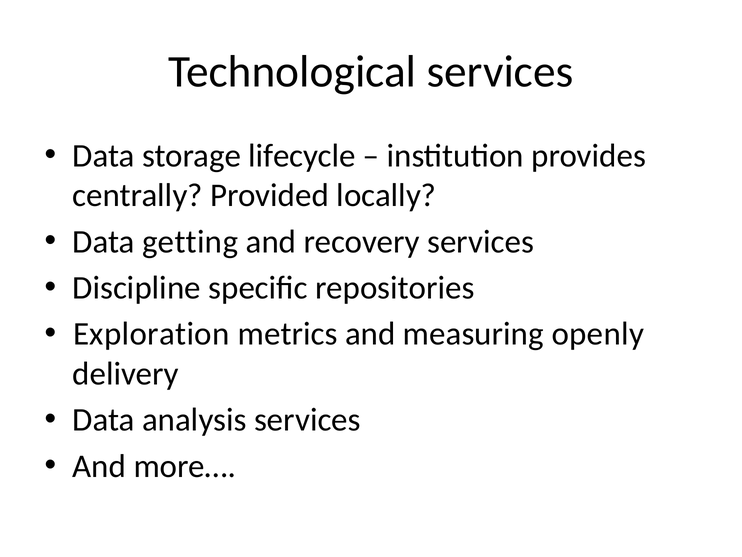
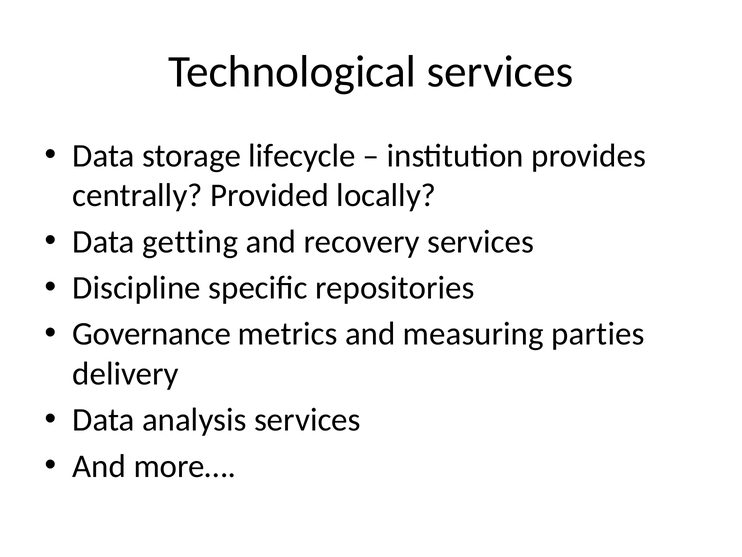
Exploration: Exploration -> Governance
openly: openly -> parties
